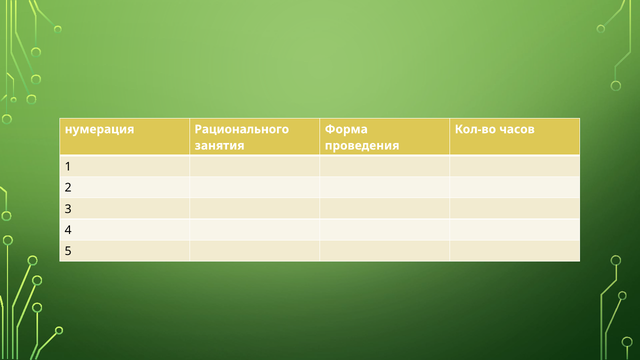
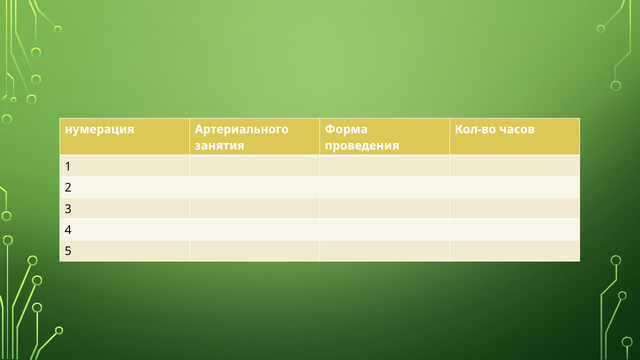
Рационального: Рационального -> Артериального
